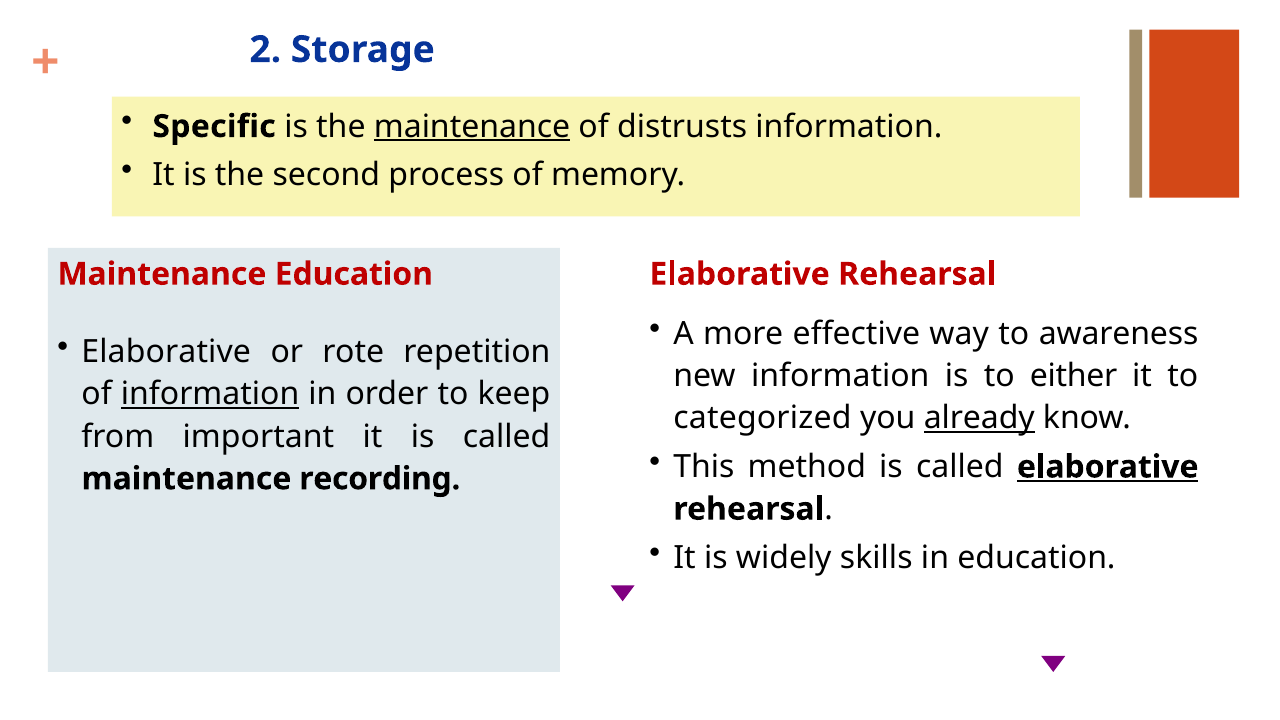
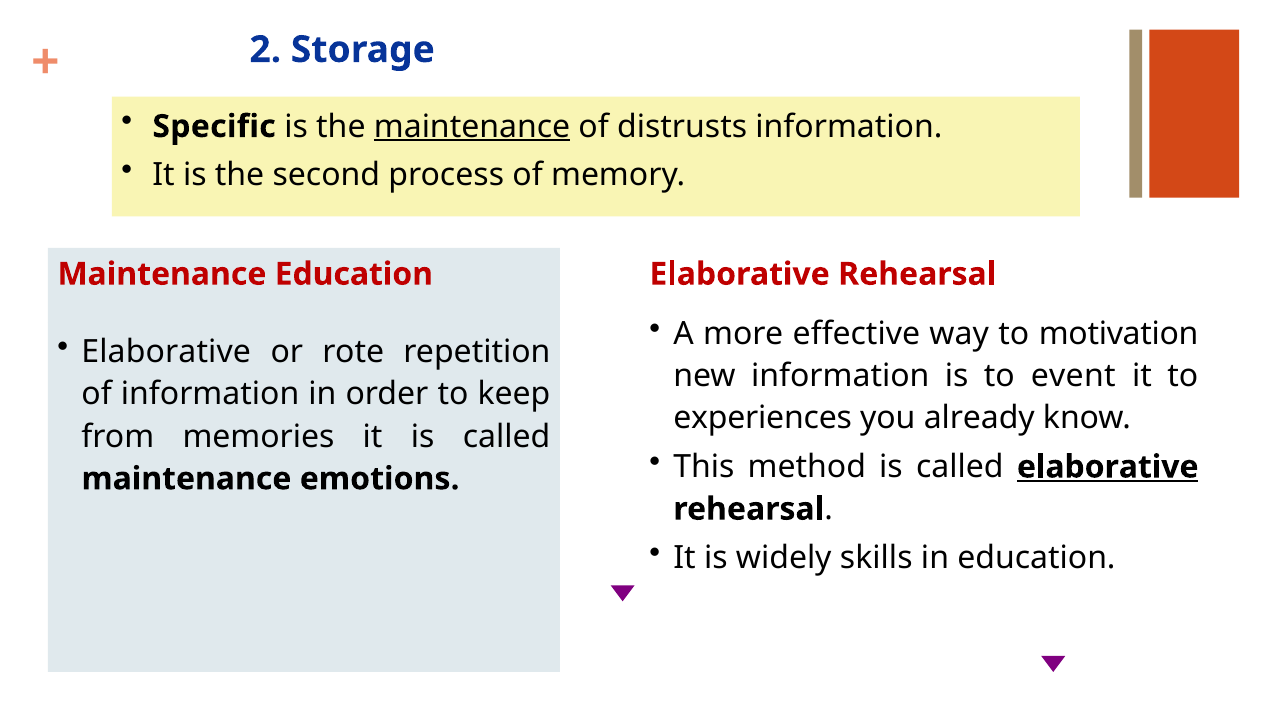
awareness: awareness -> motivation
either: either -> event
information at (210, 394) underline: present -> none
categorized: categorized -> experiences
already underline: present -> none
important: important -> memories
recording: recording -> emotions
